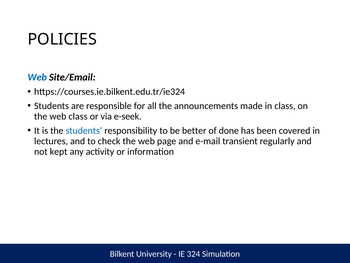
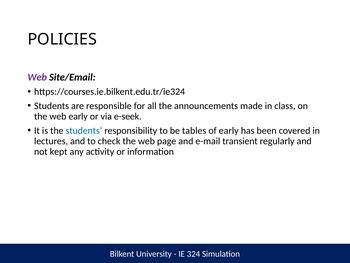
Web at (37, 77) colour: blue -> purple
web class: class -> early
better: better -> tables
of done: done -> early
